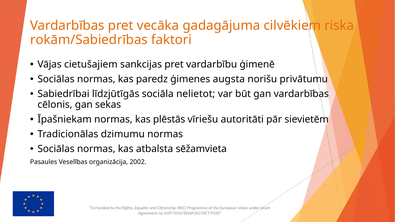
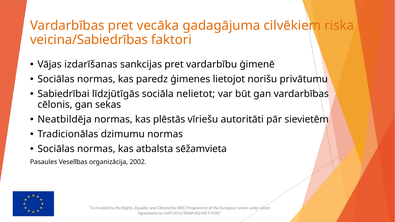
rokām/Sabiedrības: rokām/Sabiedrības -> veicina/Sabiedrības
cietušajiem: cietušajiem -> izdarīšanas
augsta: augsta -> lietojot
Īpašniekam: Īpašniekam -> Neatbildēja
